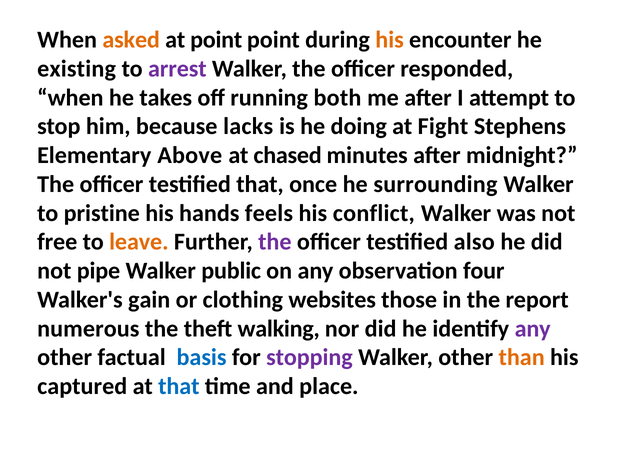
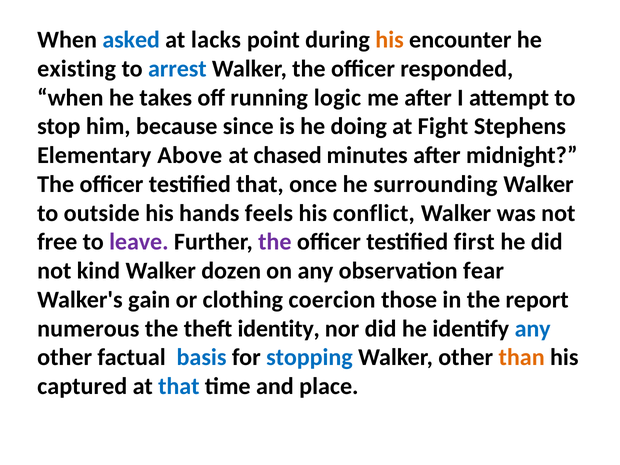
asked colour: orange -> blue
at point: point -> lacks
arrest colour: purple -> blue
both: both -> logic
lacks: lacks -> since
pristine: pristine -> outside
leave colour: orange -> purple
also: also -> first
pipe: pipe -> kind
public: public -> dozen
four: four -> fear
websites: websites -> coercion
walking: walking -> identity
any at (533, 329) colour: purple -> blue
stopping colour: purple -> blue
